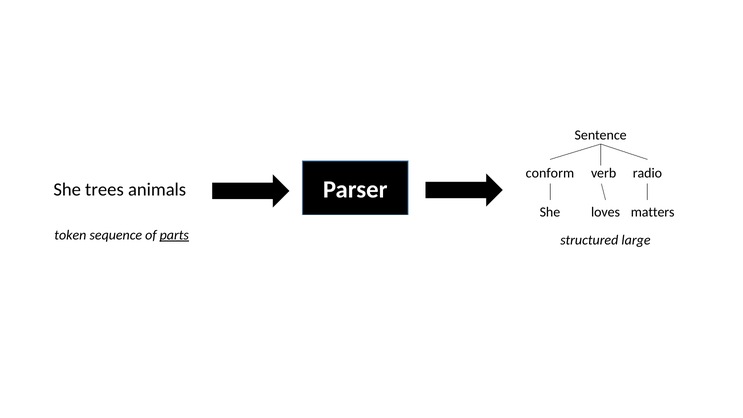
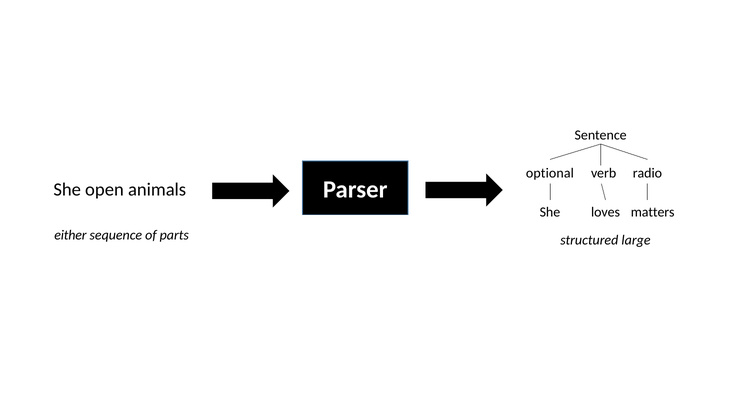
conform: conform -> optional
trees: trees -> open
token: token -> either
parts underline: present -> none
